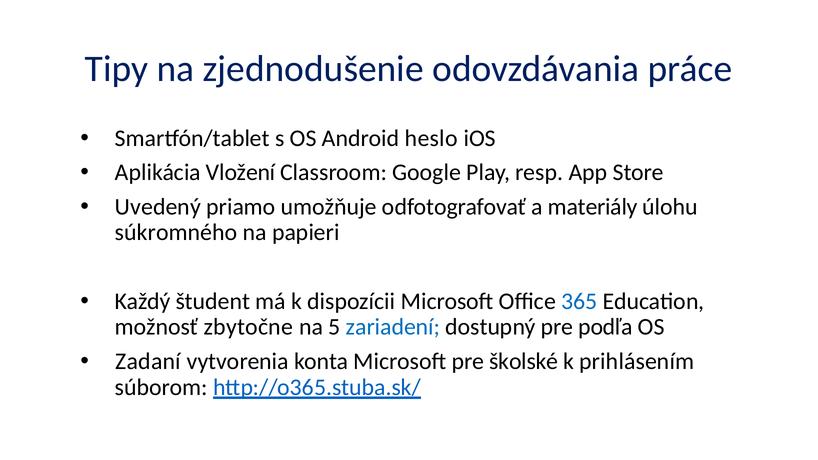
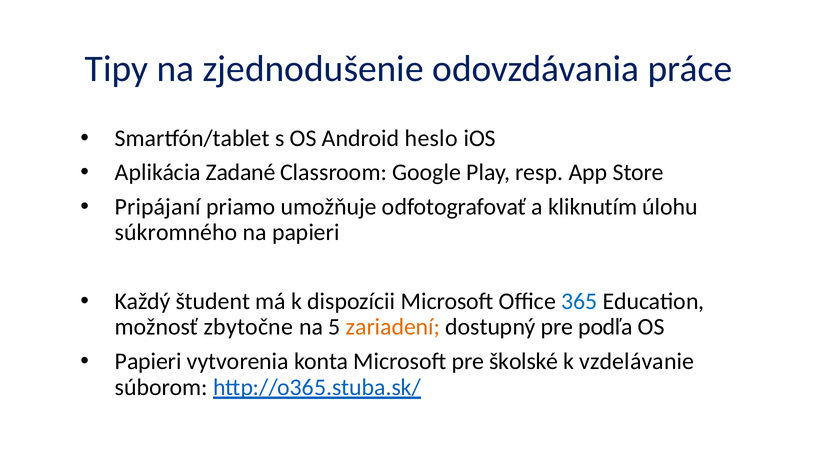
Vložení: Vložení -> Zadané
Uvedený: Uvedený -> Pripájaní
materiály: materiály -> kliknutím
zariadení colour: blue -> orange
Zadaní at (148, 361): Zadaní -> Papieri
prihlásením: prihlásením -> vzdelávanie
